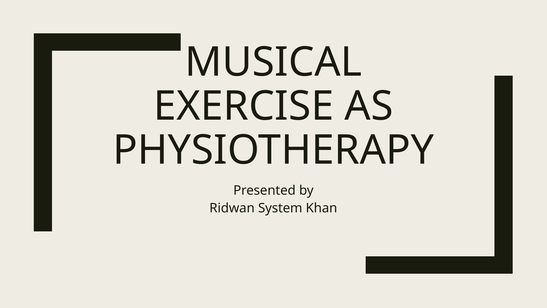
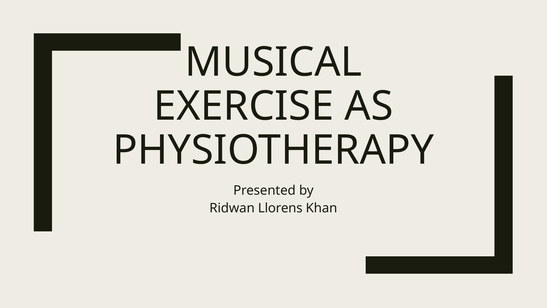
System: System -> Llorens
